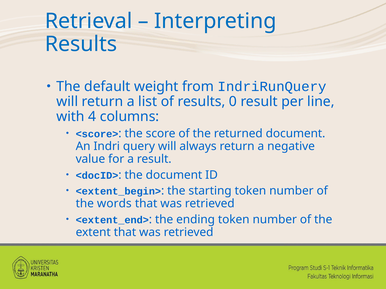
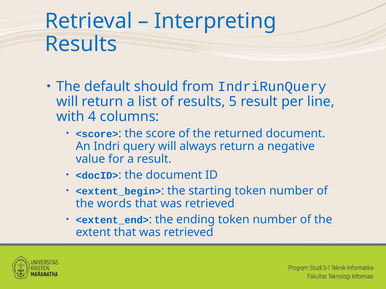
weight: weight -> should
0: 0 -> 5
